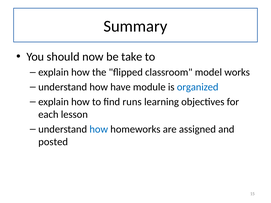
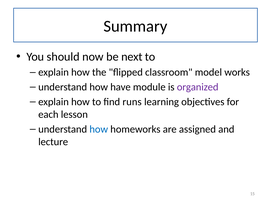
take: take -> next
organized colour: blue -> purple
posted: posted -> lecture
